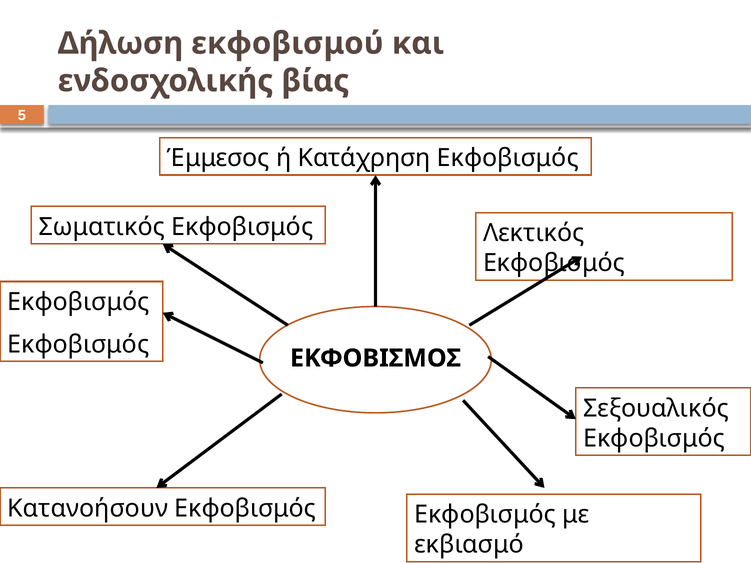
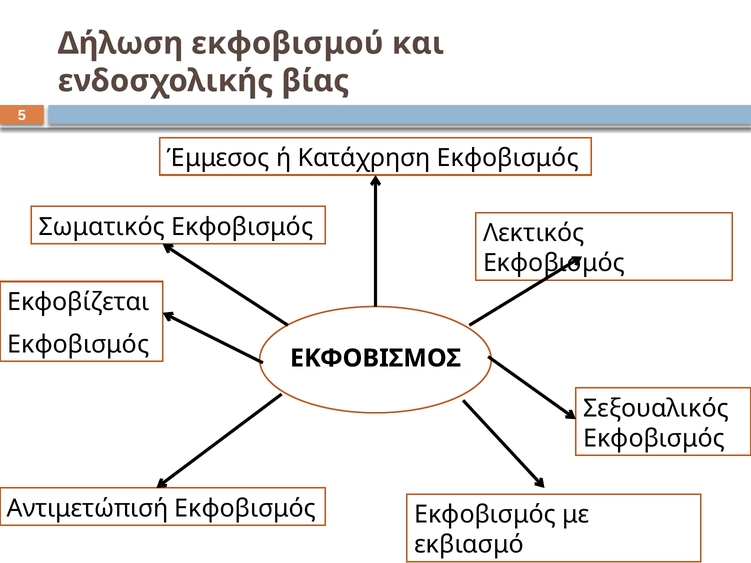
Εκφοβισμός at (78, 302): Εκφοβισμός -> Εκφοβίζεται
Κατανοήσουν: Κατανοήσουν -> Αντιμετώπισή
